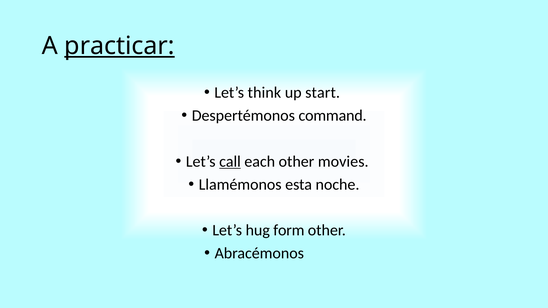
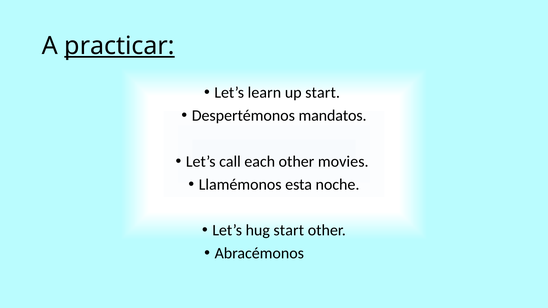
think: think -> learn
command: command -> mandatos
call underline: present -> none
hug form: form -> start
